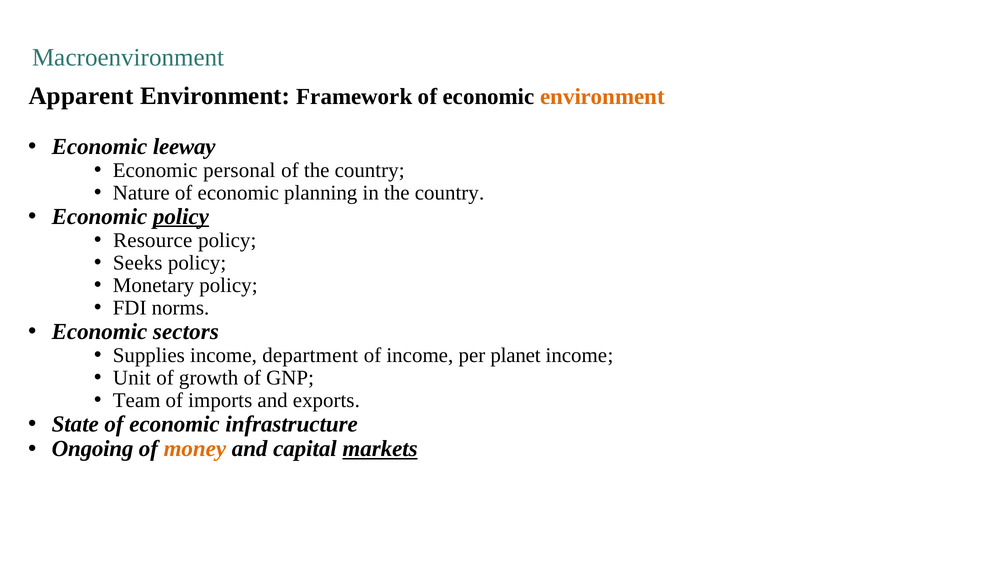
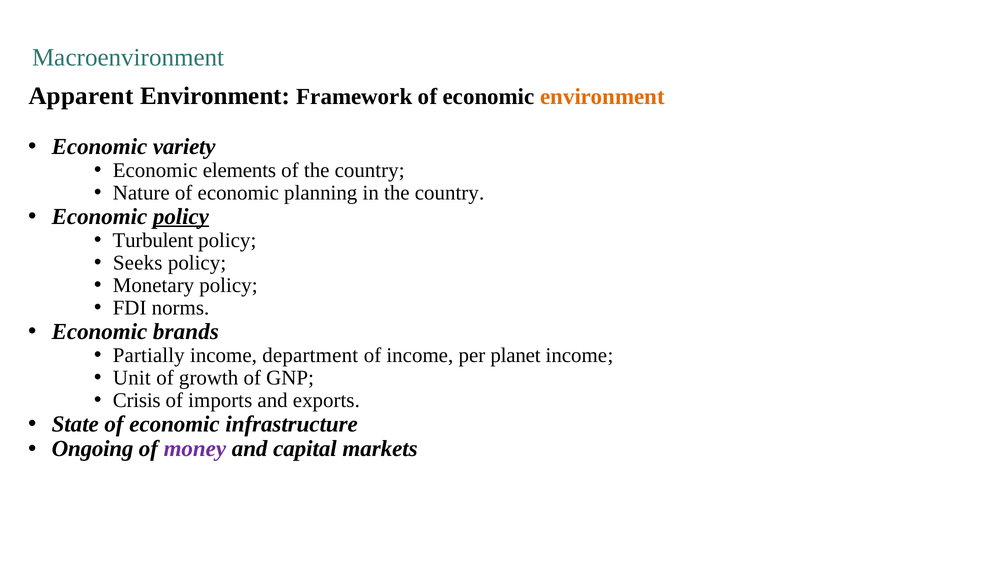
leeway: leeway -> variety
personal: personal -> elements
Resource: Resource -> Turbulent
sectors: sectors -> brands
Supplies: Supplies -> Partially
Team: Team -> Crisis
money colour: orange -> purple
markets underline: present -> none
